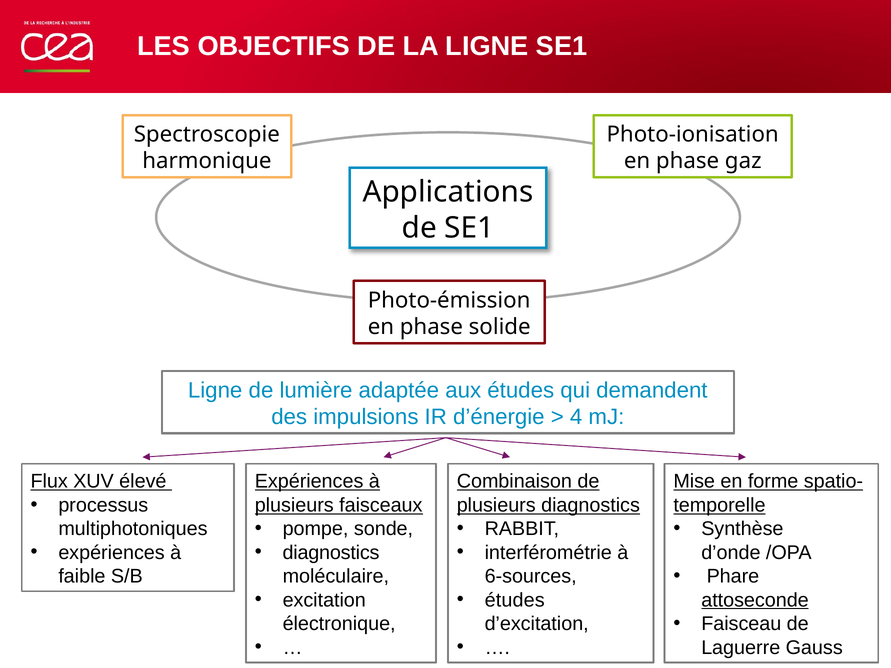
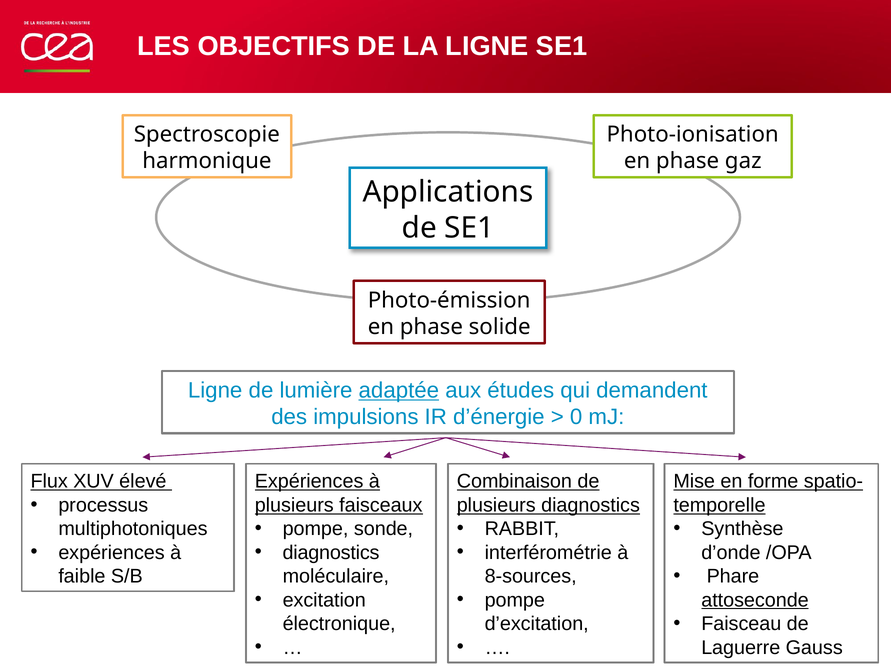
adaptée underline: none -> present
4: 4 -> 0
6-sources: 6-sources -> 8-sources
études at (515, 600): études -> pompe
